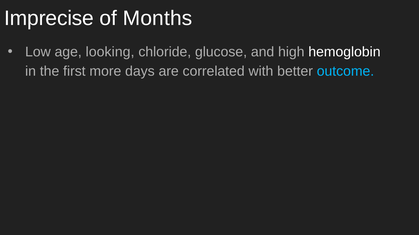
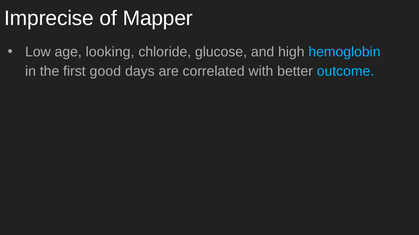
Months: Months -> Mapper
hemoglobin colour: white -> light blue
more: more -> good
